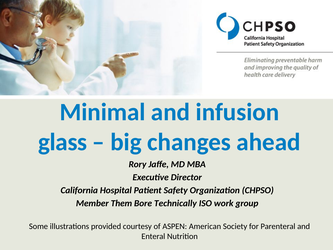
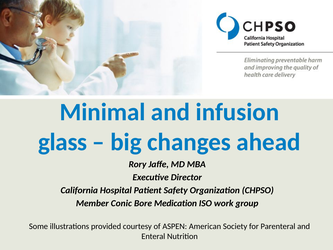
Them: Them -> Conic
Technically: Technically -> Medication
